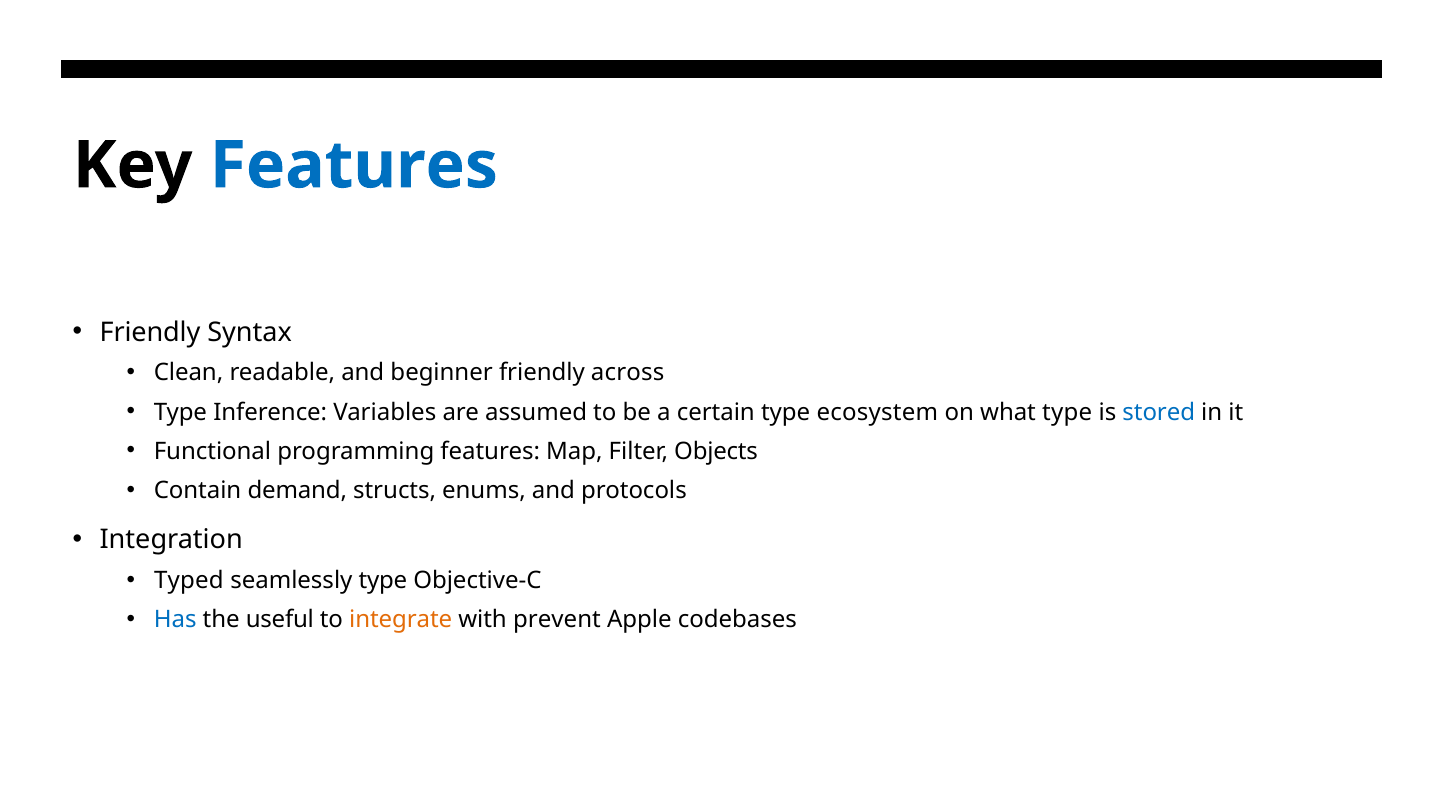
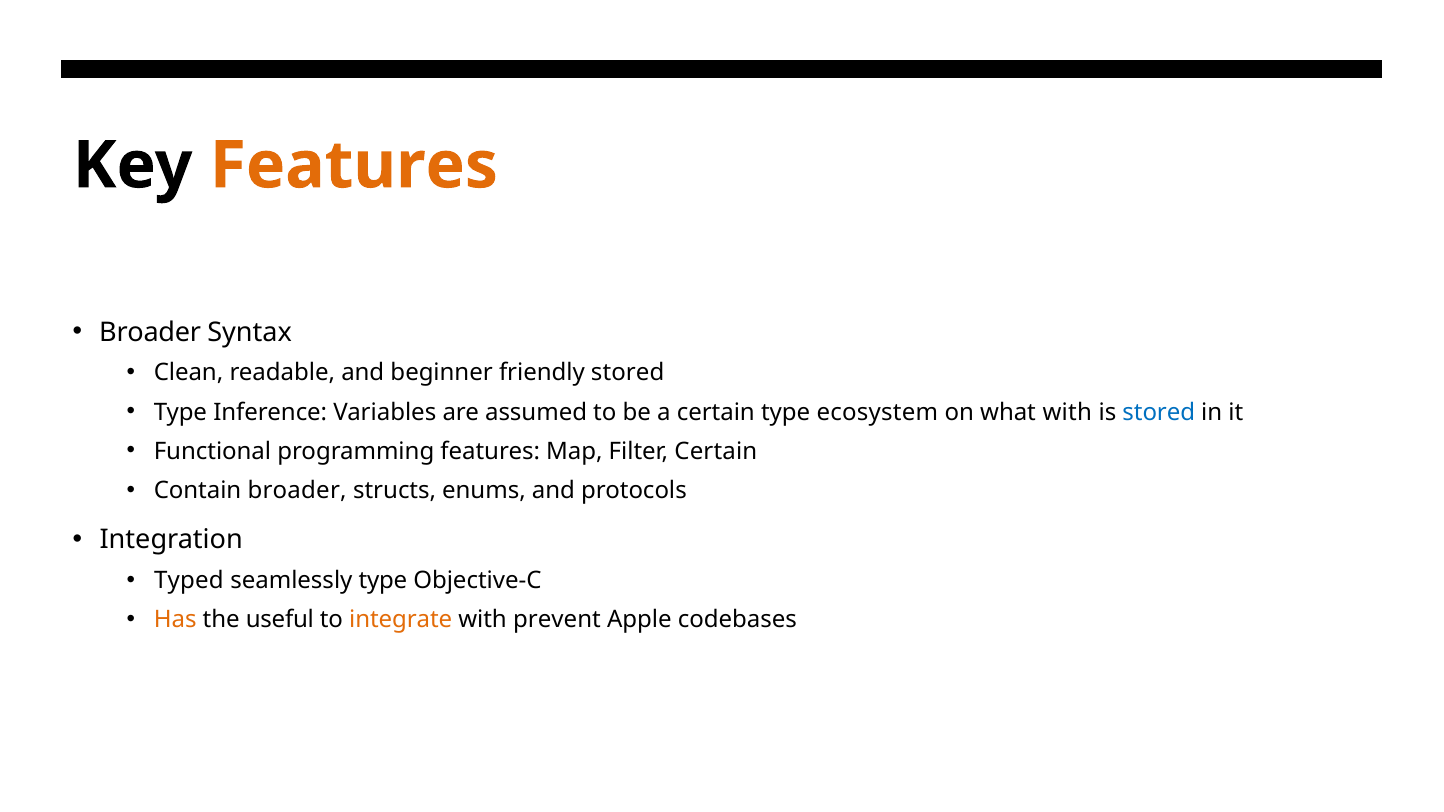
Features at (354, 166) colour: blue -> orange
Friendly at (150, 332): Friendly -> Broader
friendly across: across -> stored
what type: type -> with
Filter Objects: Objects -> Certain
Contain demand: demand -> broader
Has colour: blue -> orange
